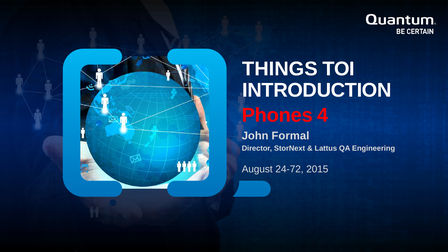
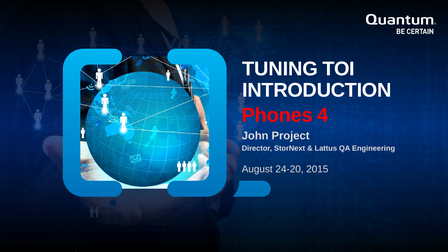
THINGS: THINGS -> TUNING
Formal: Formal -> Project
24-72: 24-72 -> 24-20
